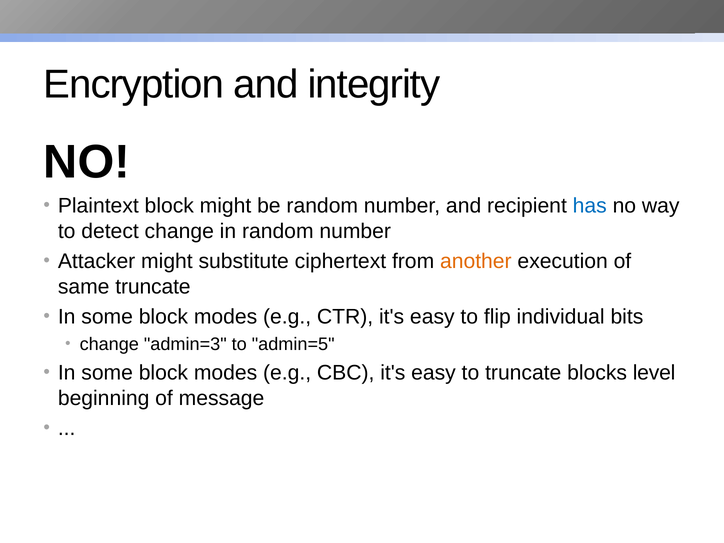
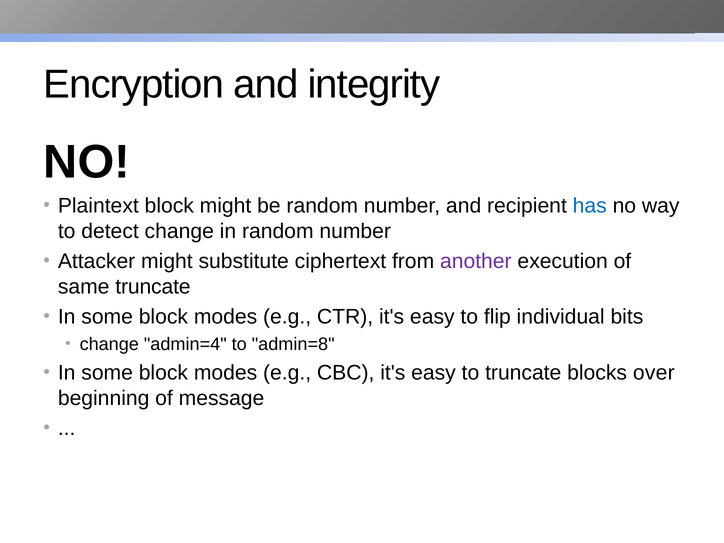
another colour: orange -> purple
admin=3: admin=3 -> admin=4
admin=5: admin=5 -> admin=8
level: level -> over
